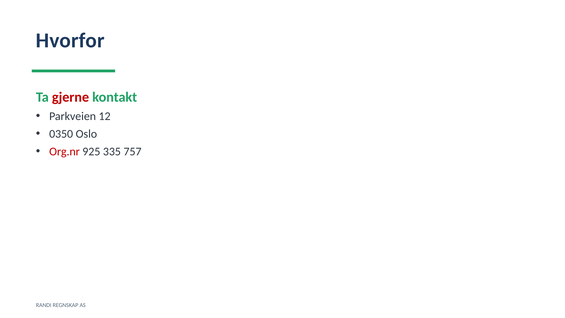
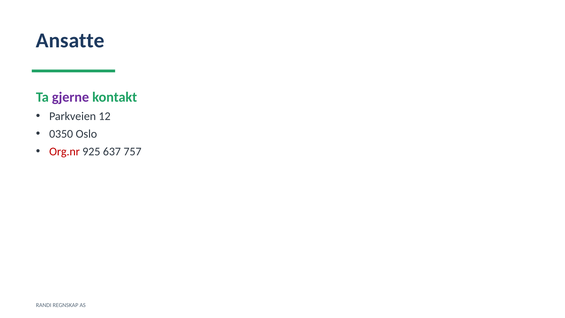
Hvorfor: Hvorfor -> Ansatte
gjerne colour: red -> purple
335: 335 -> 637
